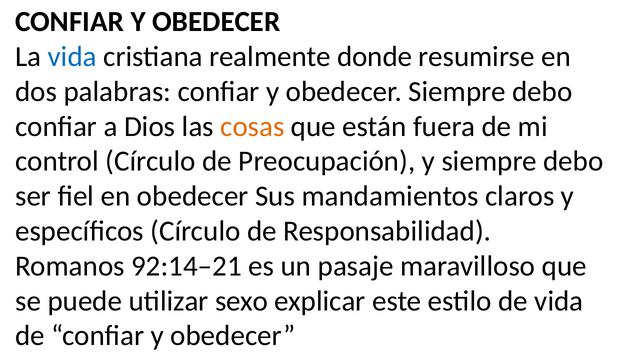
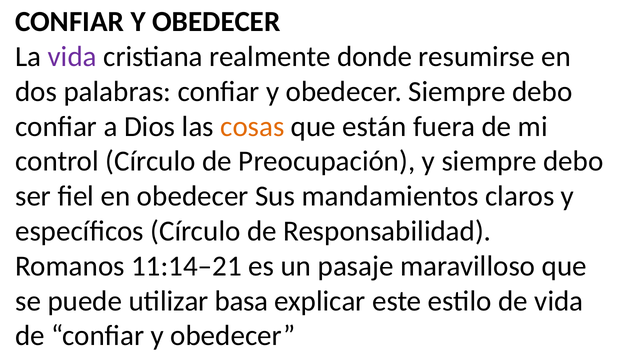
vida at (72, 57) colour: blue -> purple
92:14–21: 92:14–21 -> 11:14–21
sexo: sexo -> basa
